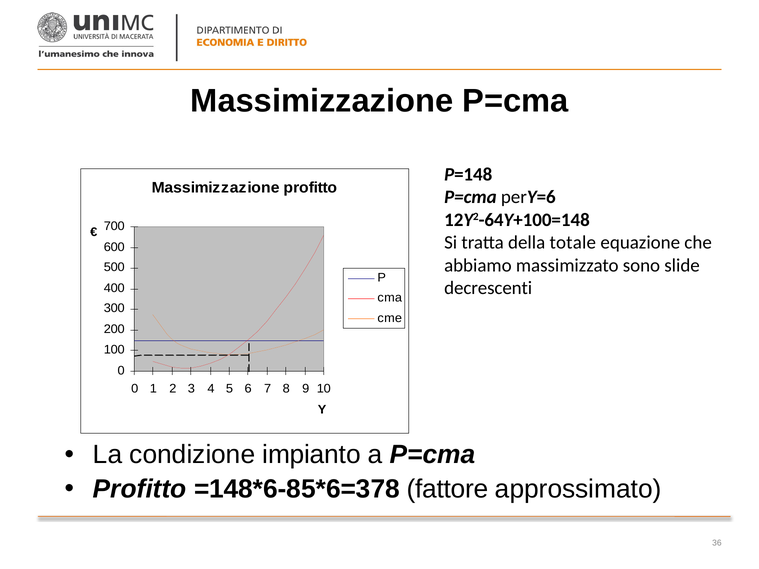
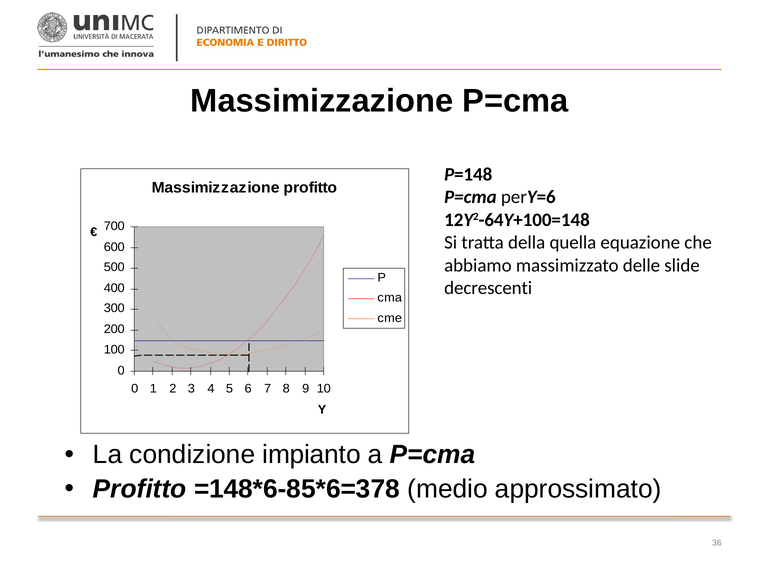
totale: totale -> quella
sono: sono -> delle
fattore: fattore -> medio
